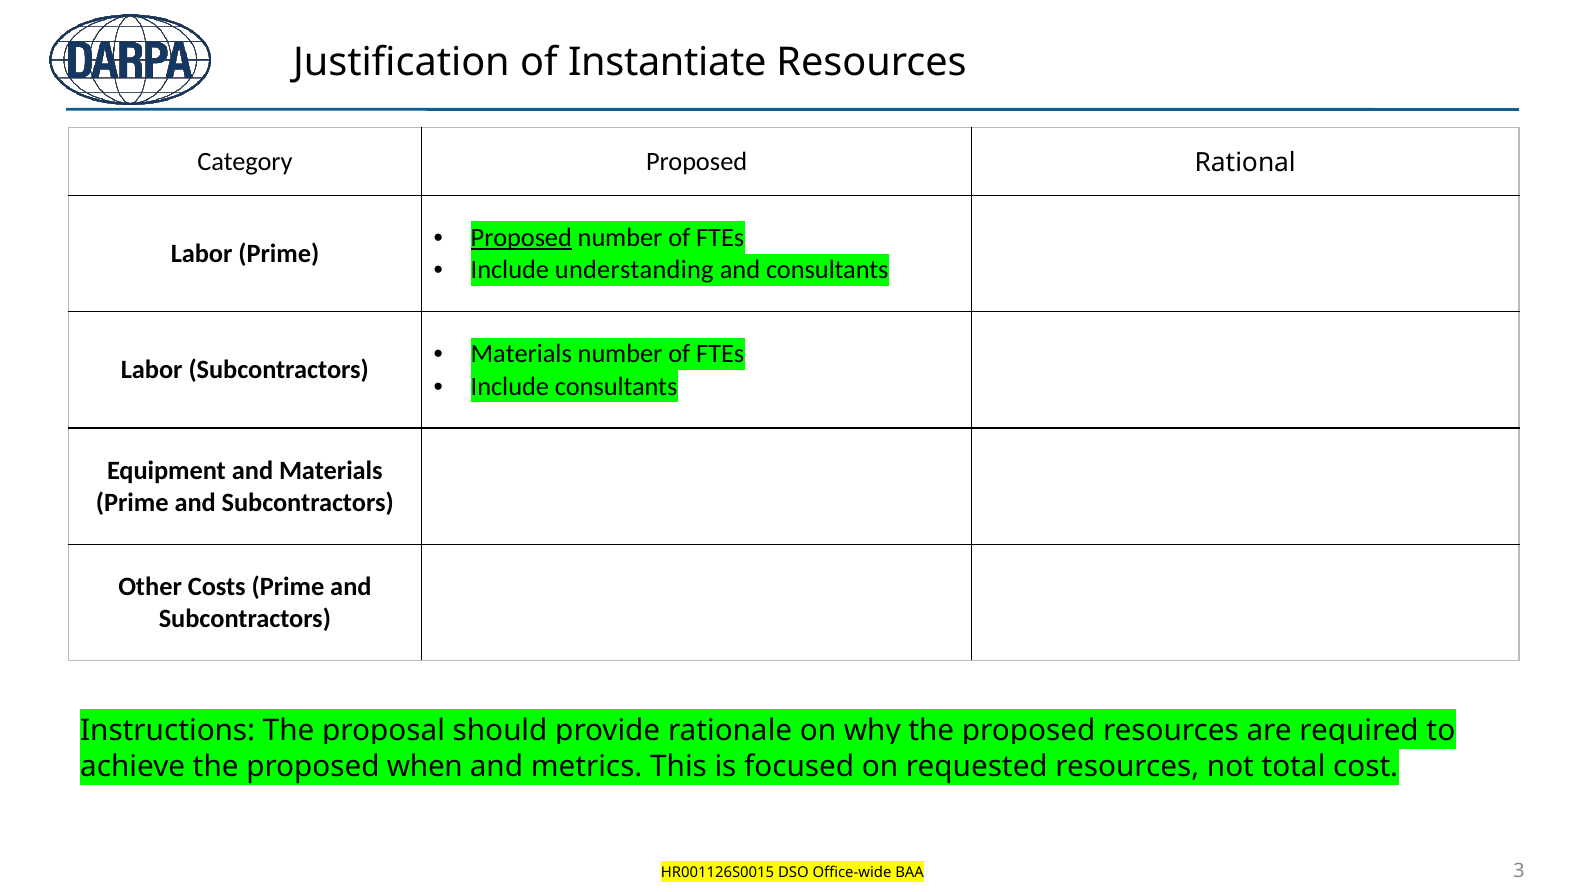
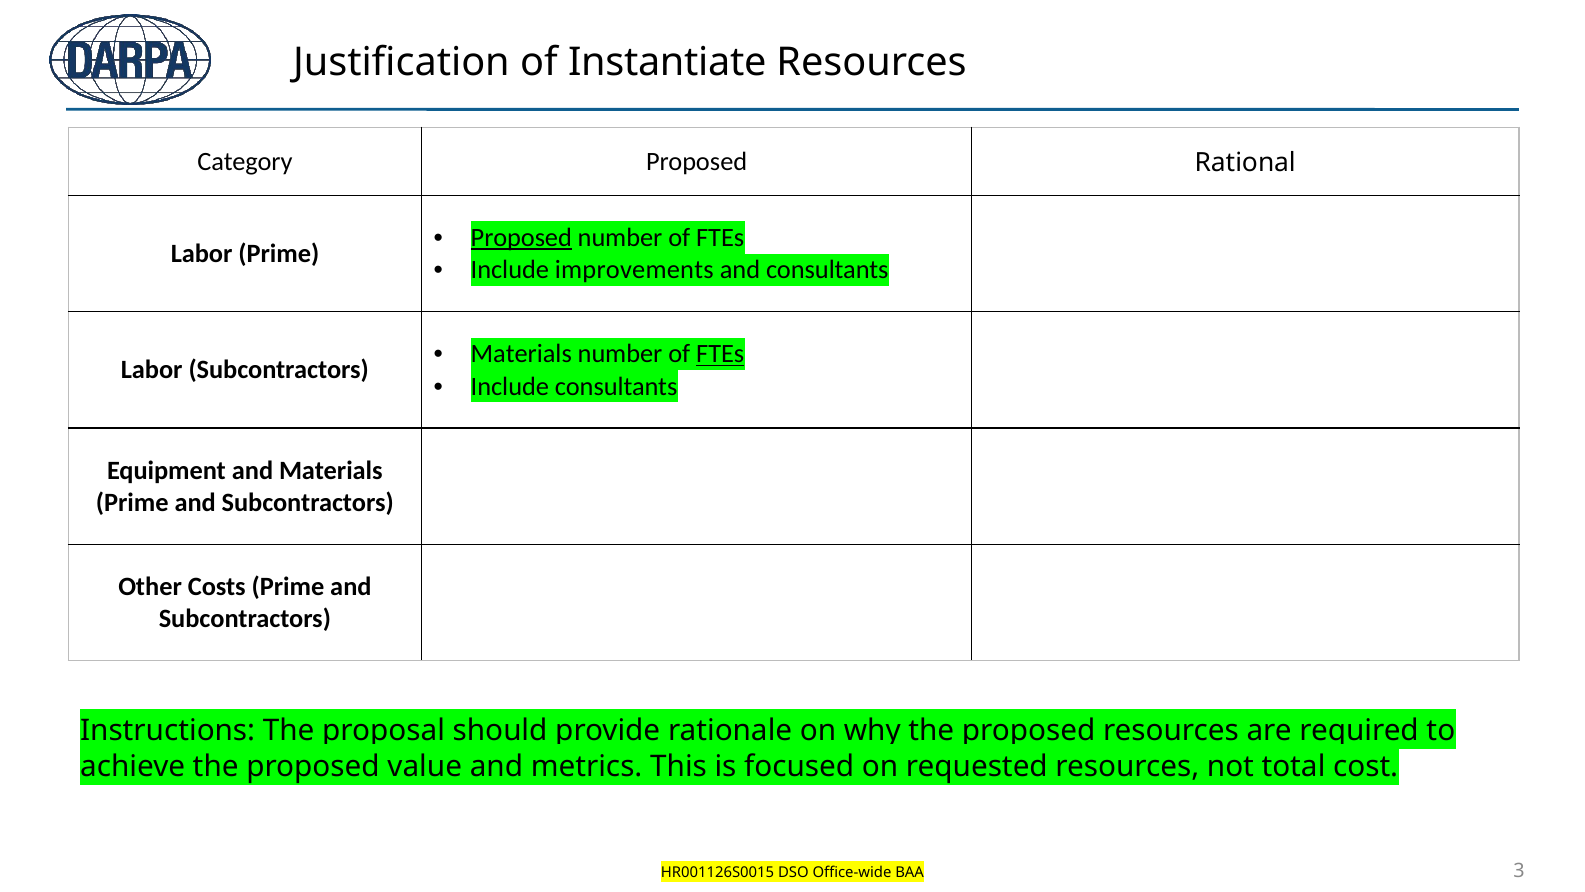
understanding: understanding -> improvements
FTEs at (720, 354) underline: none -> present
when: when -> value
